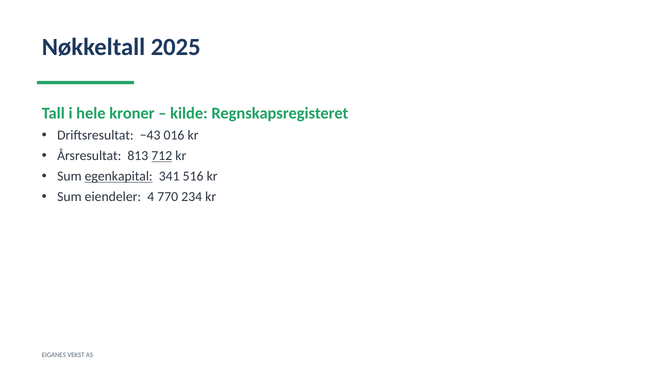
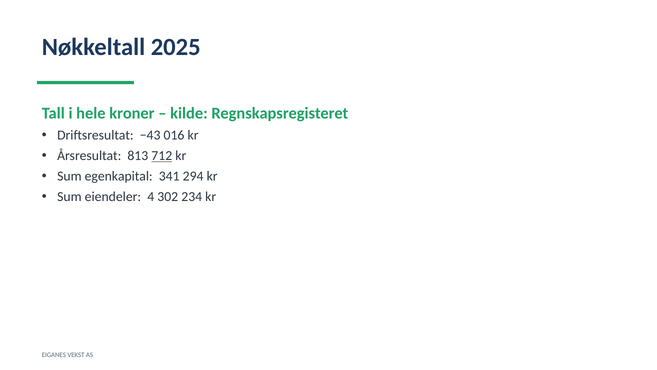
egenkapital underline: present -> none
516: 516 -> 294
770: 770 -> 302
